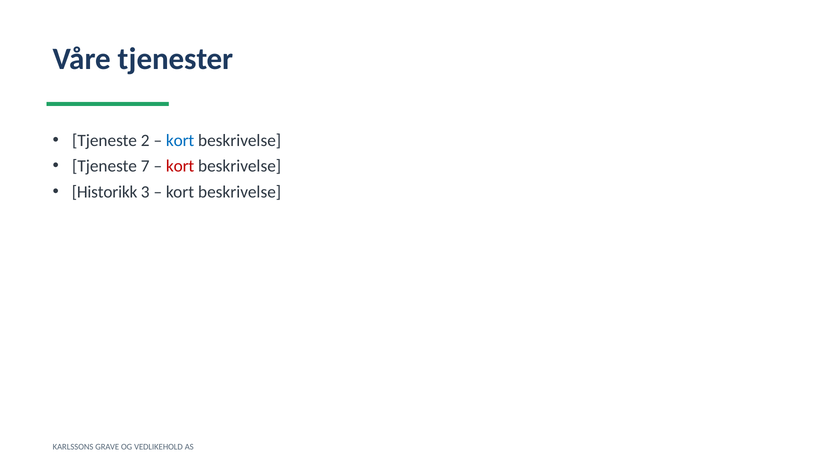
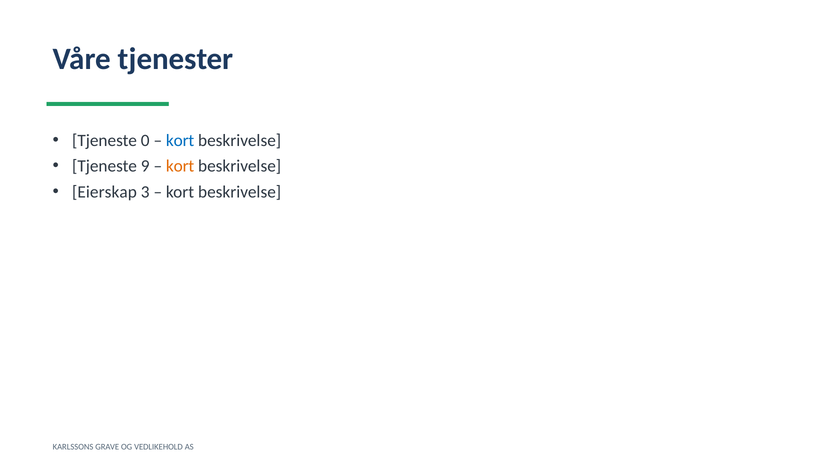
2: 2 -> 0
7: 7 -> 9
kort at (180, 166) colour: red -> orange
Historikk: Historikk -> Eierskap
